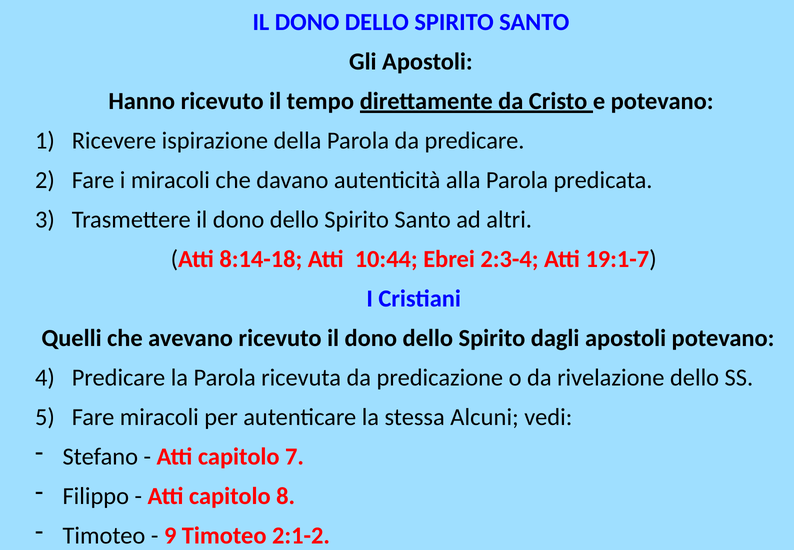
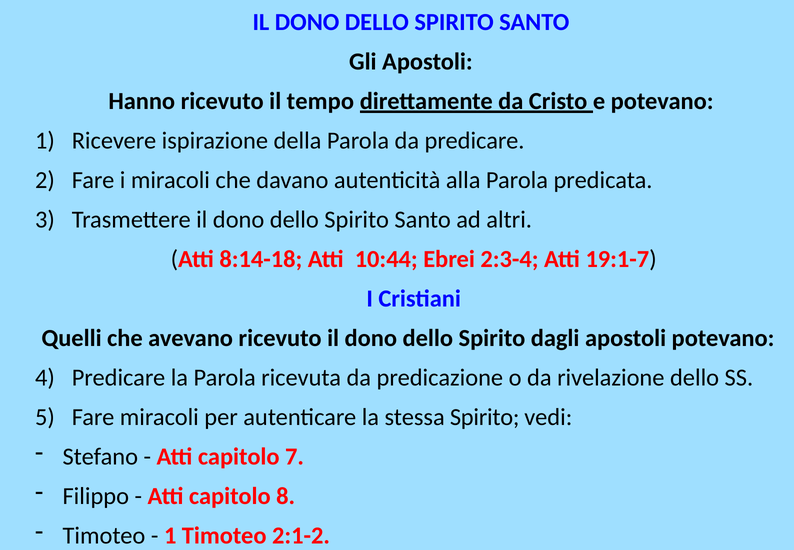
stessa Alcuni: Alcuni -> Spirito
9 at (170, 536): 9 -> 1
